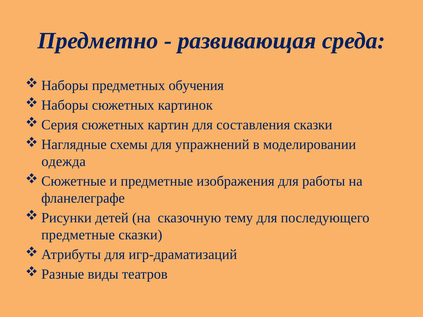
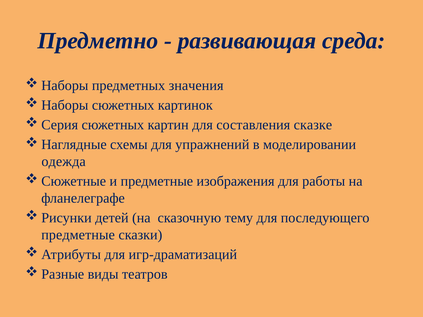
обучения: обучения -> значения
составления сказки: сказки -> сказке
